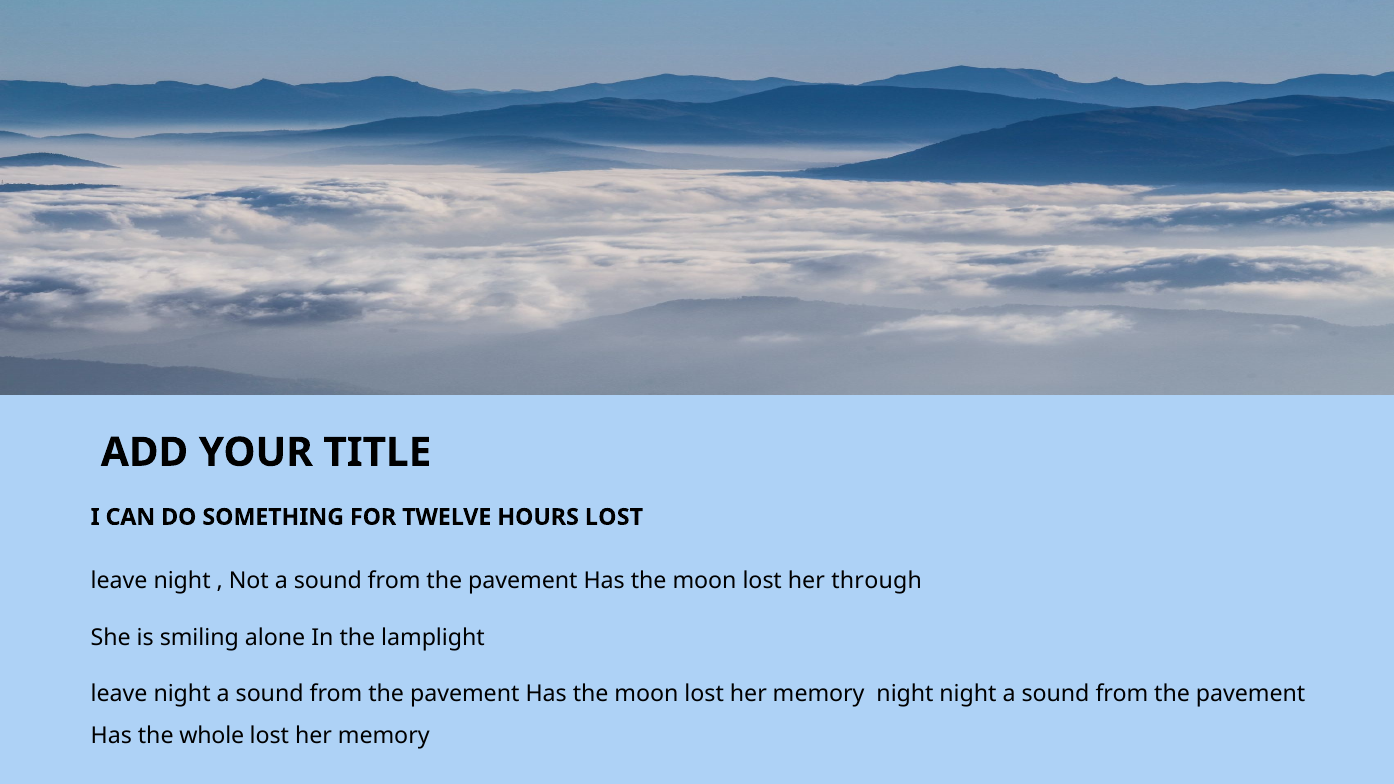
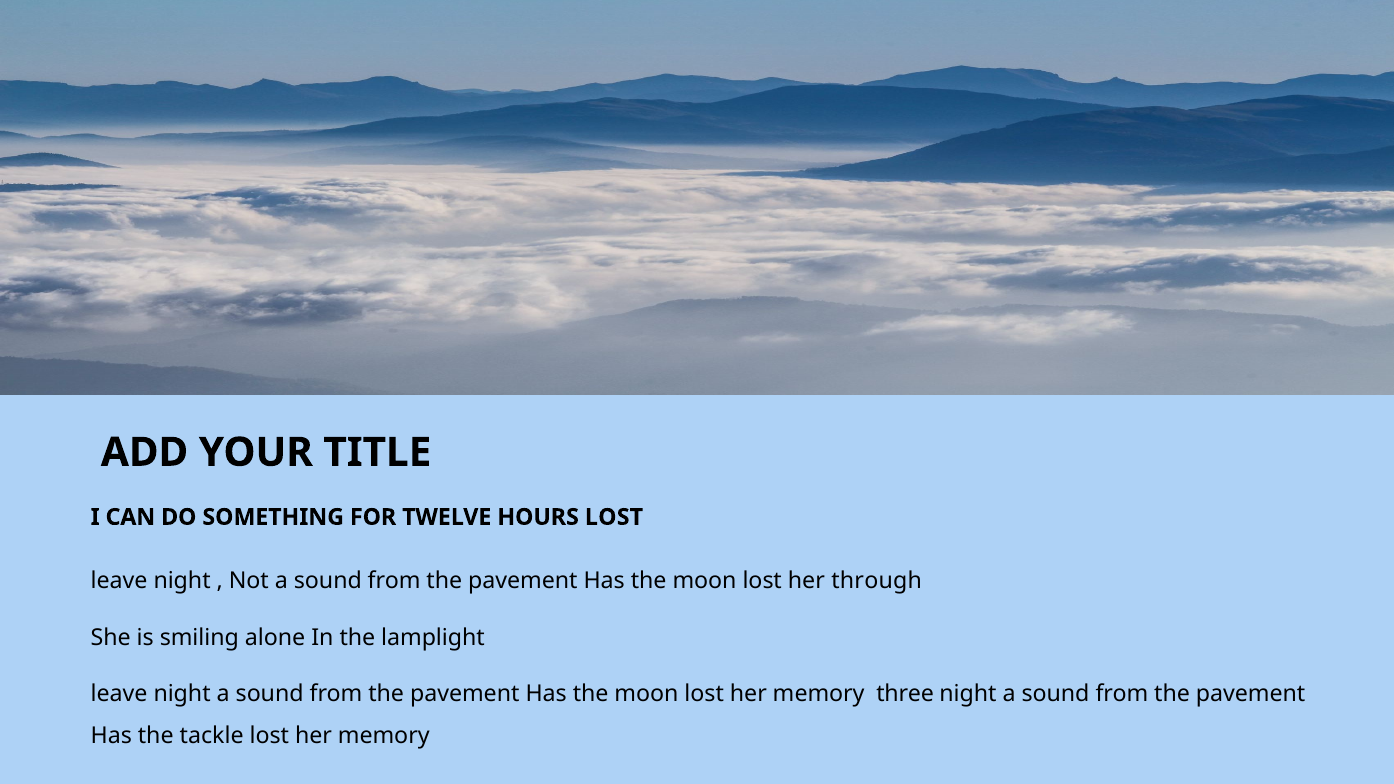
memory night: night -> three
whole: whole -> tackle
